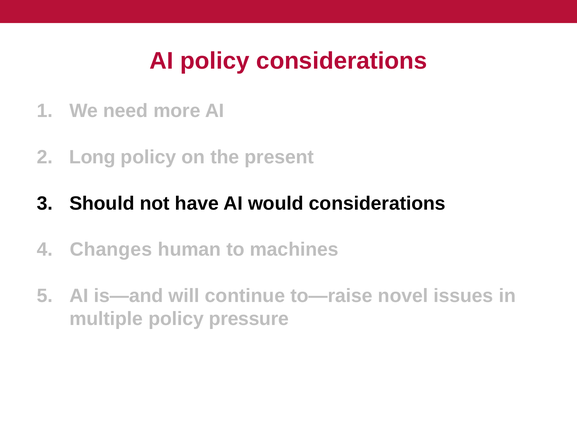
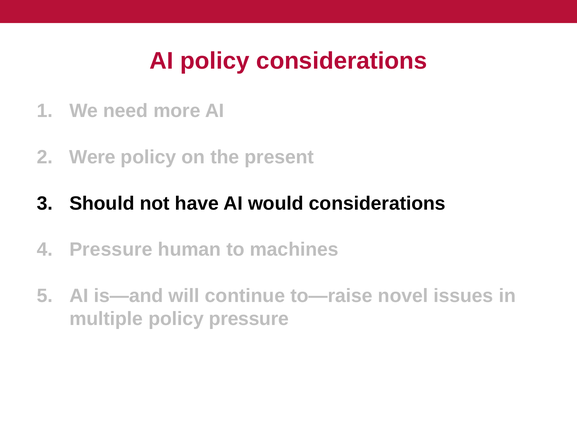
Long: Long -> Were
Changes at (111, 249): Changes -> Pressure
